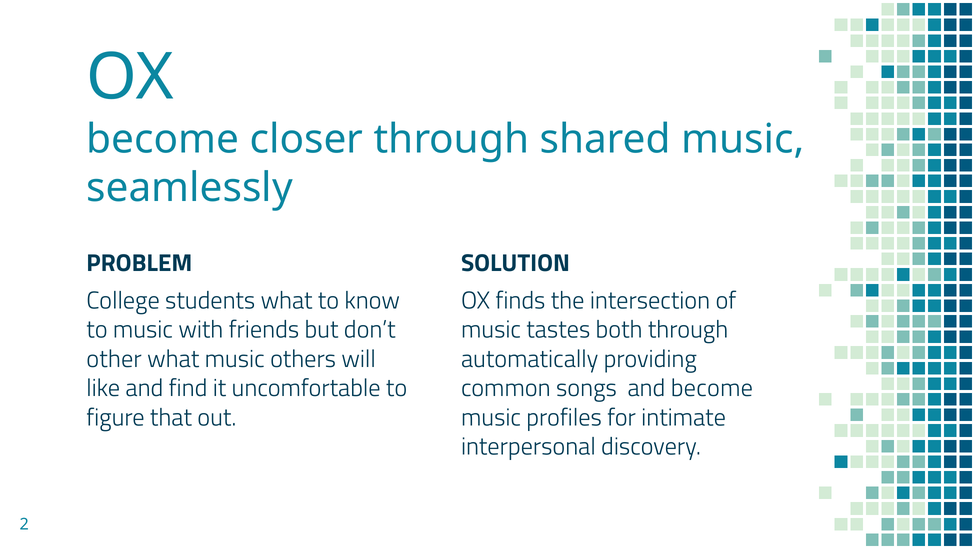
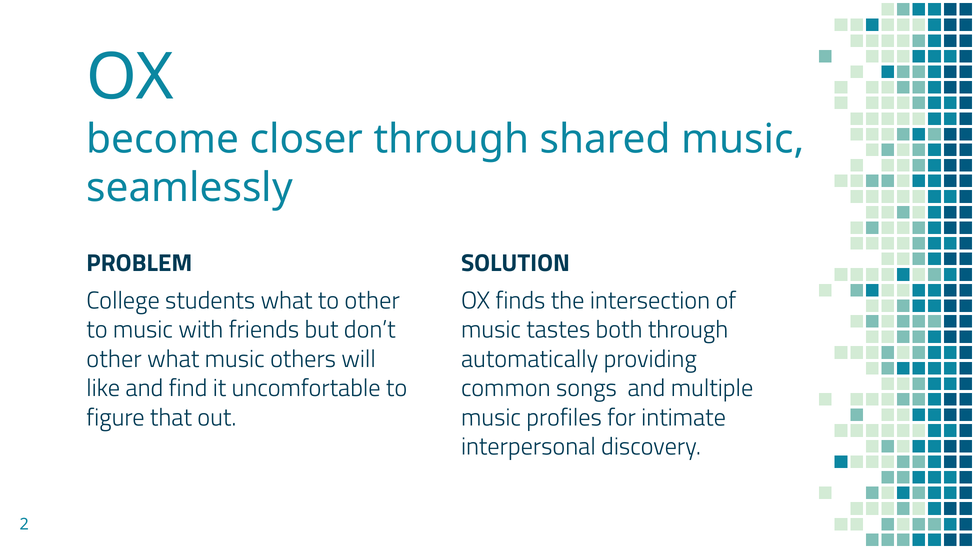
to know: know -> other
and become: become -> multiple
